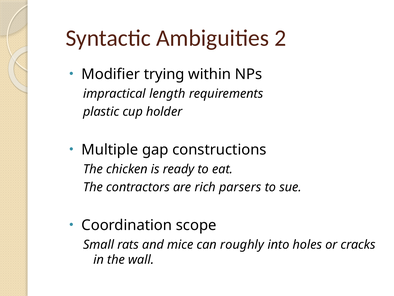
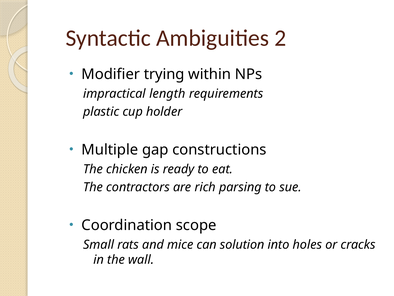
parsers: parsers -> parsing
roughly: roughly -> solution
